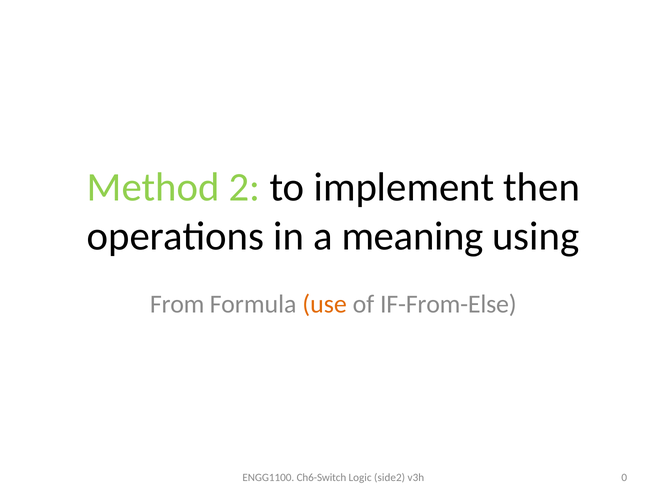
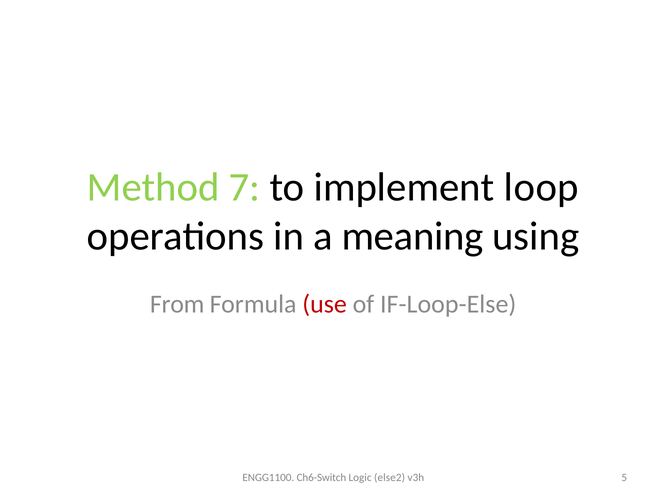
2: 2 -> 7
then: then -> loop
use colour: orange -> red
IF-From-Else: IF-From-Else -> IF-Loop-Else
side2: side2 -> else2
0: 0 -> 5
